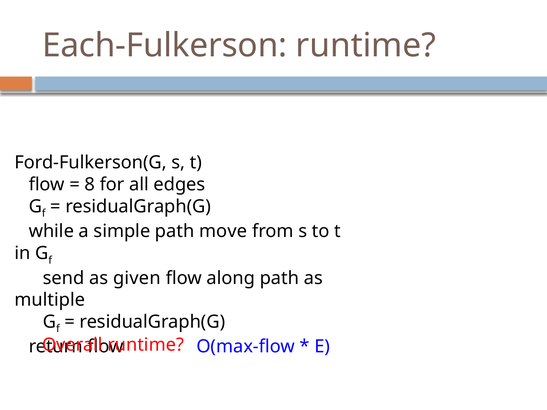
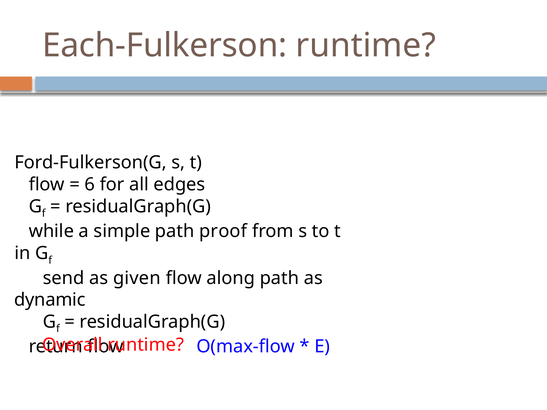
8: 8 -> 6
move: move -> proof
multiple: multiple -> dynamic
